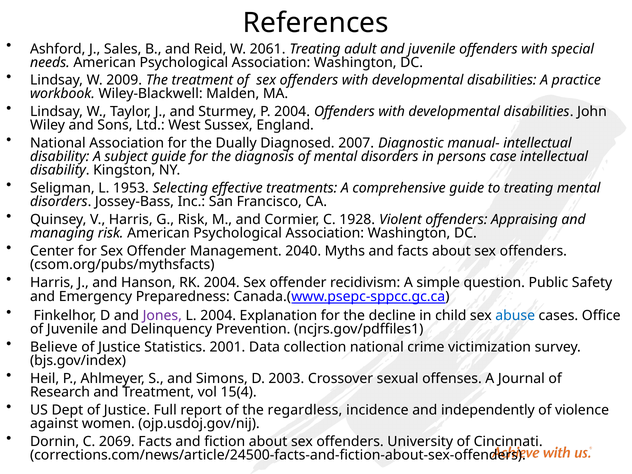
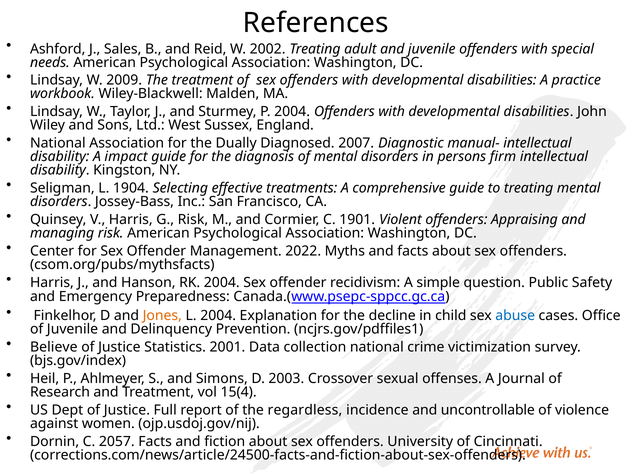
2061: 2061 -> 2002
subject: subject -> impact
case: case -> firm
1953: 1953 -> 1904
1928: 1928 -> 1901
2040: 2040 -> 2022
Jones colour: purple -> orange
independently: independently -> uncontrollable
2069: 2069 -> 2057
